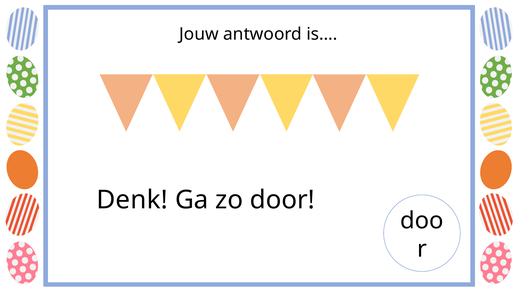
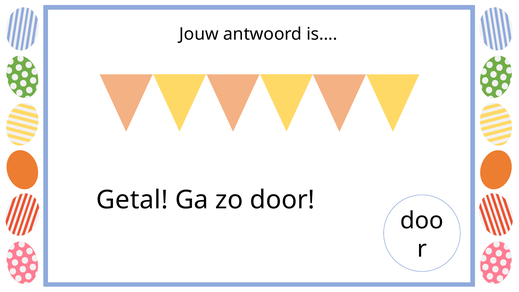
Denk: Denk -> Getal
